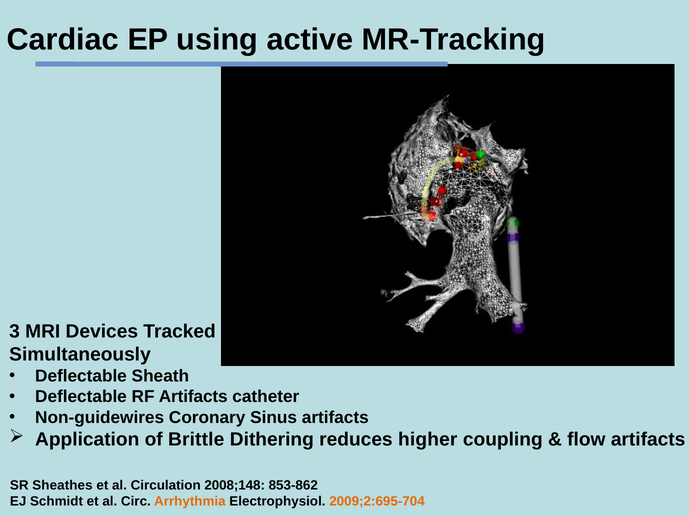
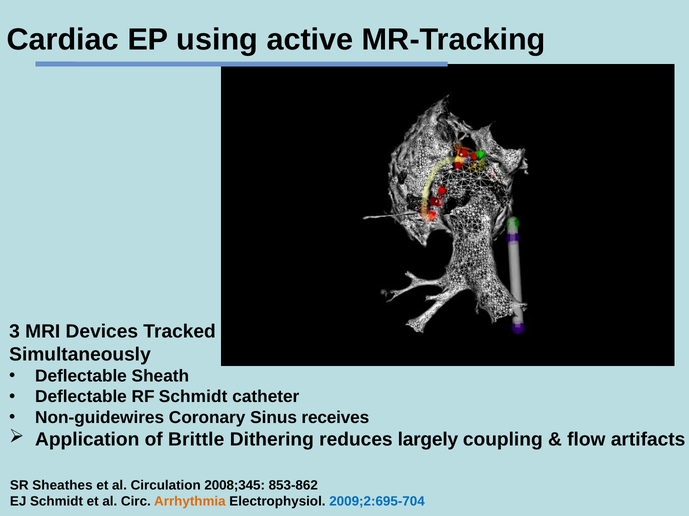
RF Artifacts: Artifacts -> Schmidt
Sinus artifacts: artifacts -> receives
higher: higher -> largely
2008;148: 2008;148 -> 2008;345
2009;2:695-704 colour: orange -> blue
